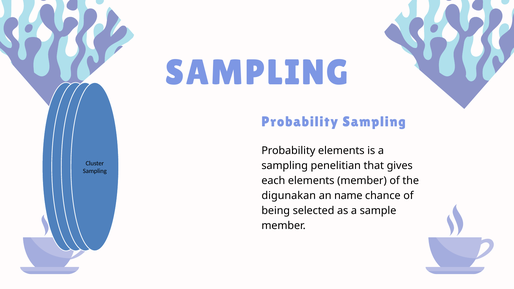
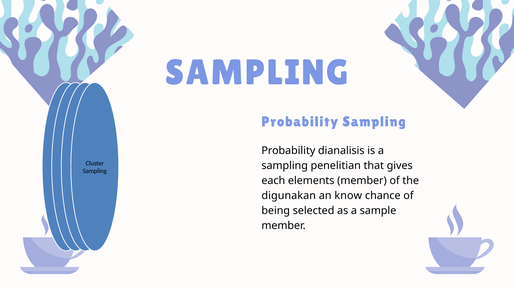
Probability elements: elements -> dianalisis
name: name -> know
